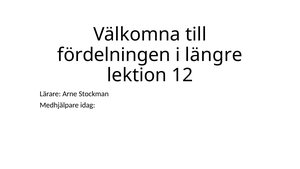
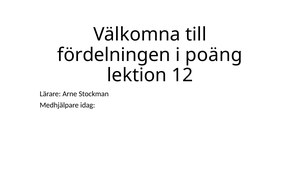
längre: längre -> poäng
